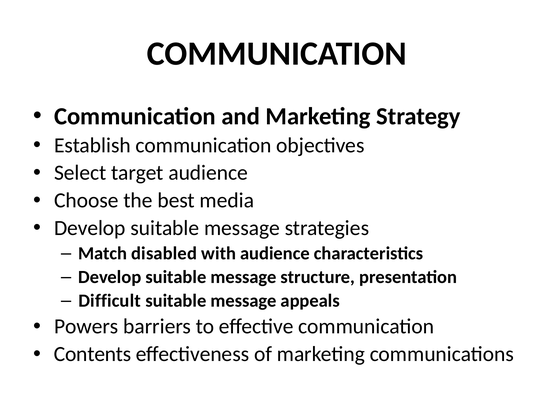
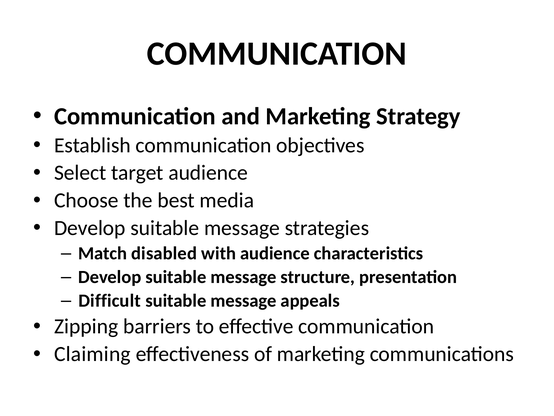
Powers: Powers -> Zipping
Contents: Contents -> Claiming
